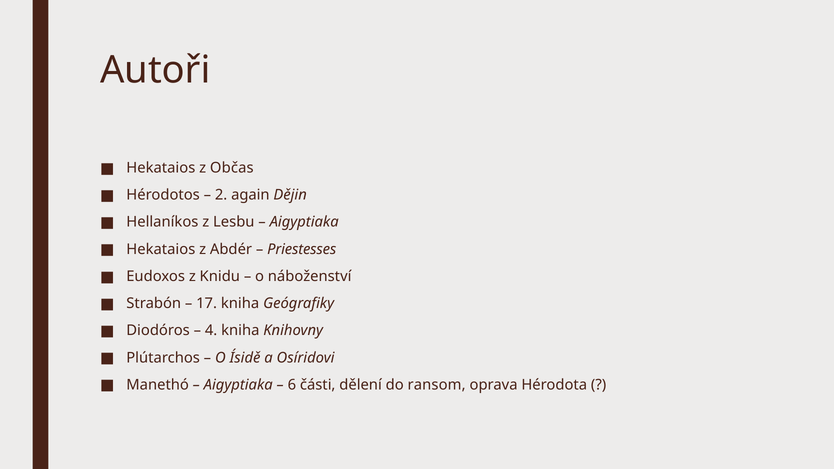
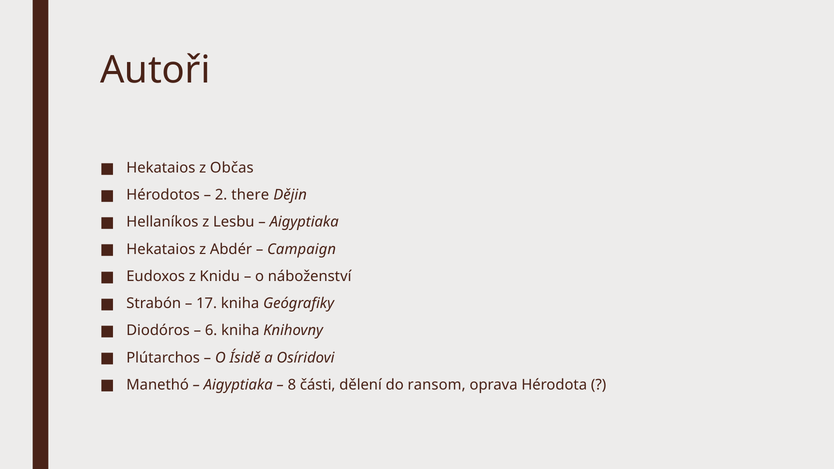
again: again -> there
Priestesses: Priestesses -> Campaign
4: 4 -> 6
6: 6 -> 8
